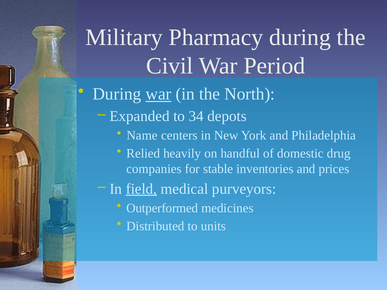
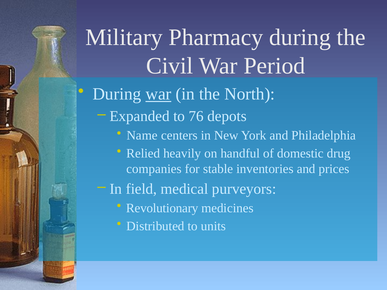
34: 34 -> 76
field underline: present -> none
Outperformed: Outperformed -> Revolutionary
